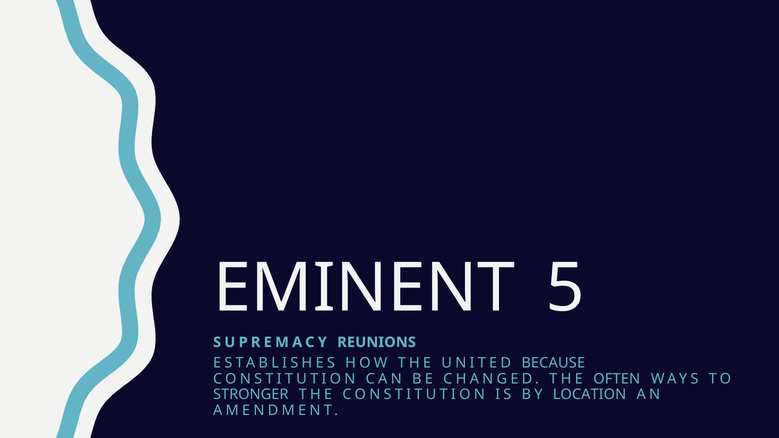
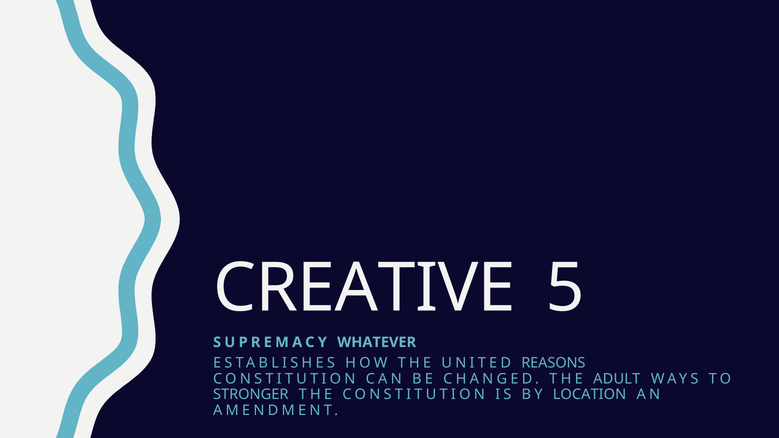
EMINENT: EMINENT -> CREATIVE
REUNIONS: REUNIONS -> WHATEVER
BECAUSE: BECAUSE -> REASONS
OFTEN: OFTEN -> ADULT
